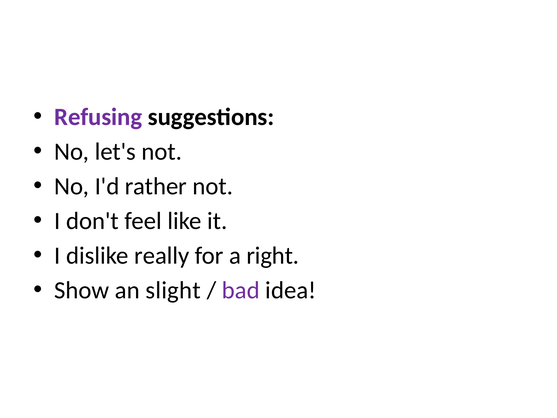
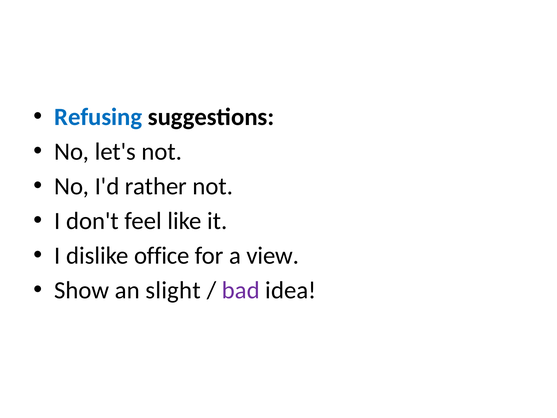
Refusing colour: purple -> blue
really: really -> office
right: right -> view
